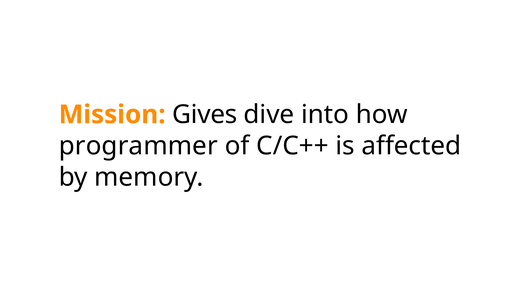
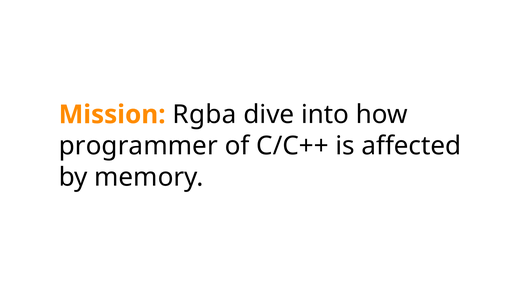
Gives: Gives -> Rgba
